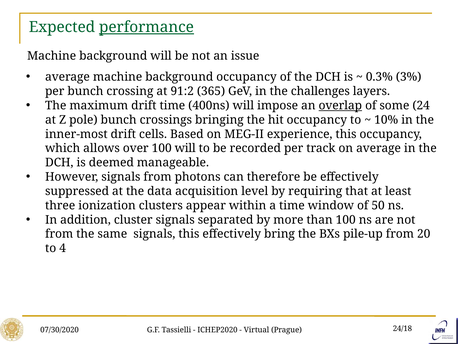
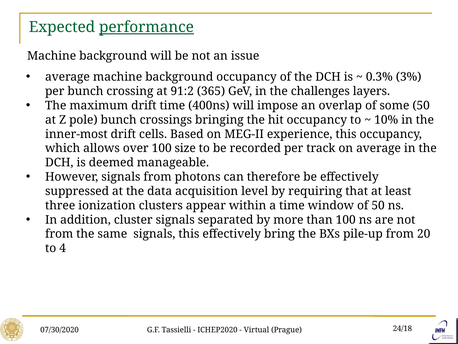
overlap underline: present -> none
some 24: 24 -> 50
100 will: will -> size
